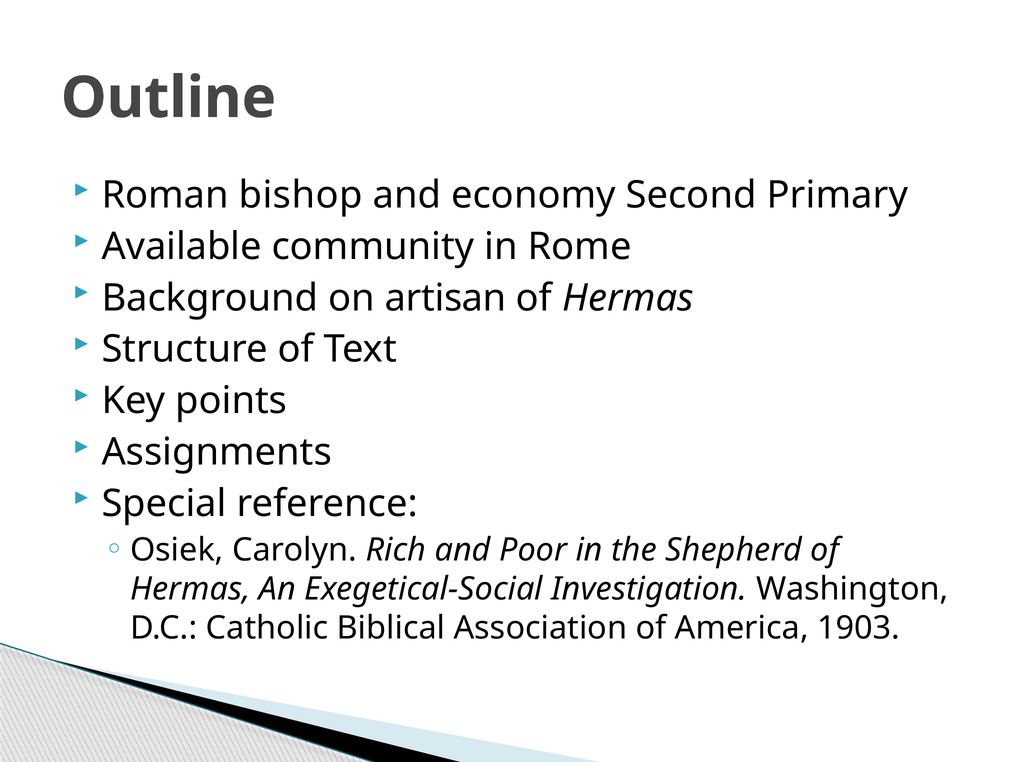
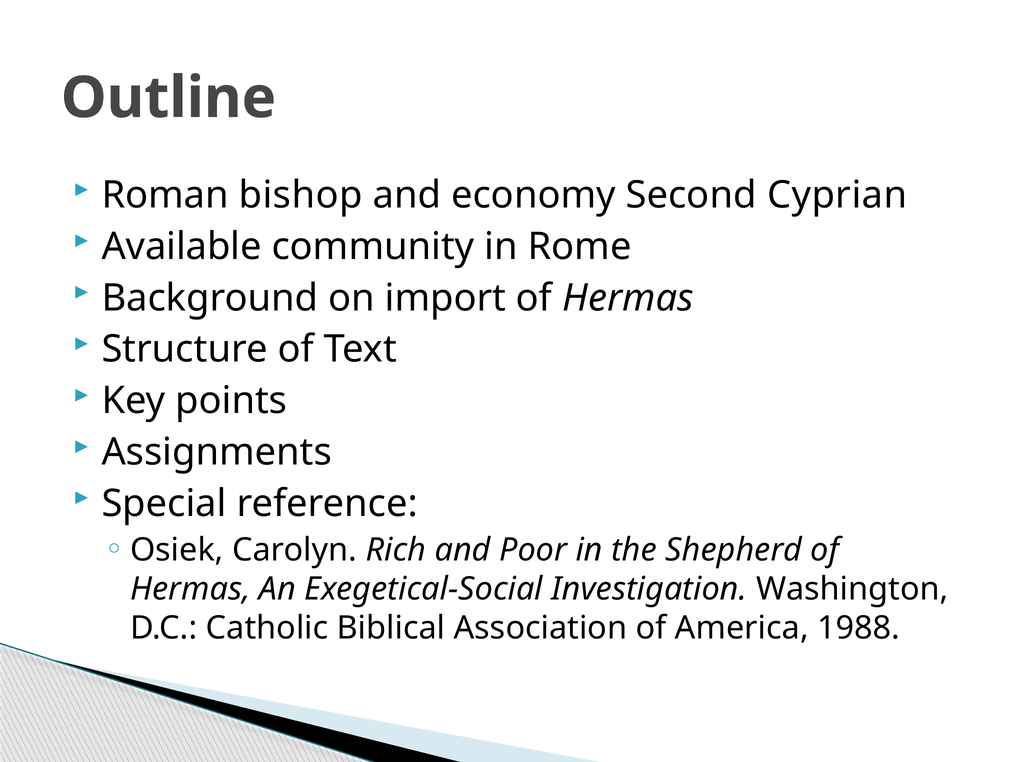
Primary: Primary -> Cyprian
artisan: artisan -> import
1903: 1903 -> 1988
